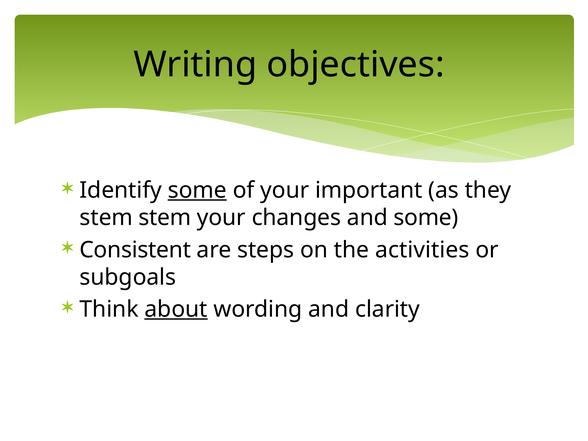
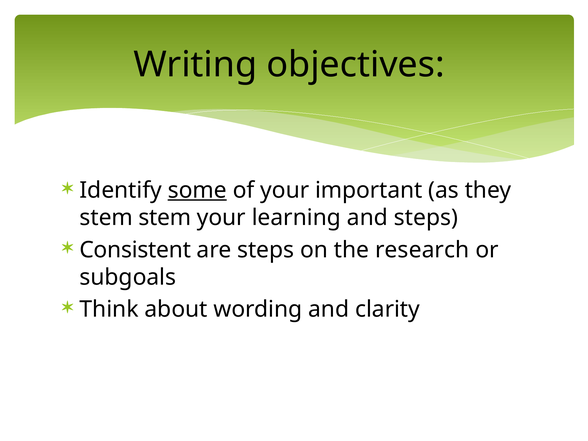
changes: changes -> learning
and some: some -> steps
activities: activities -> research
about underline: present -> none
